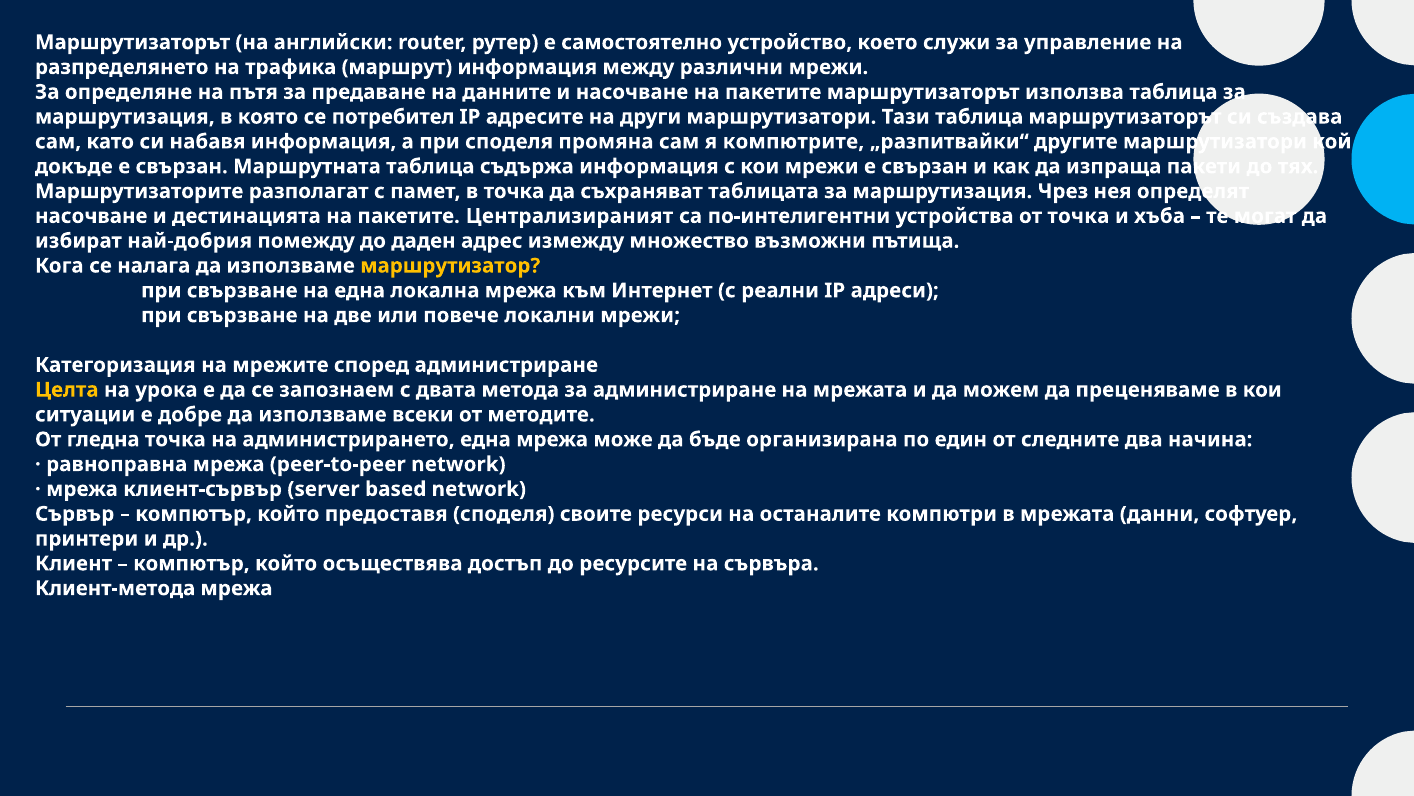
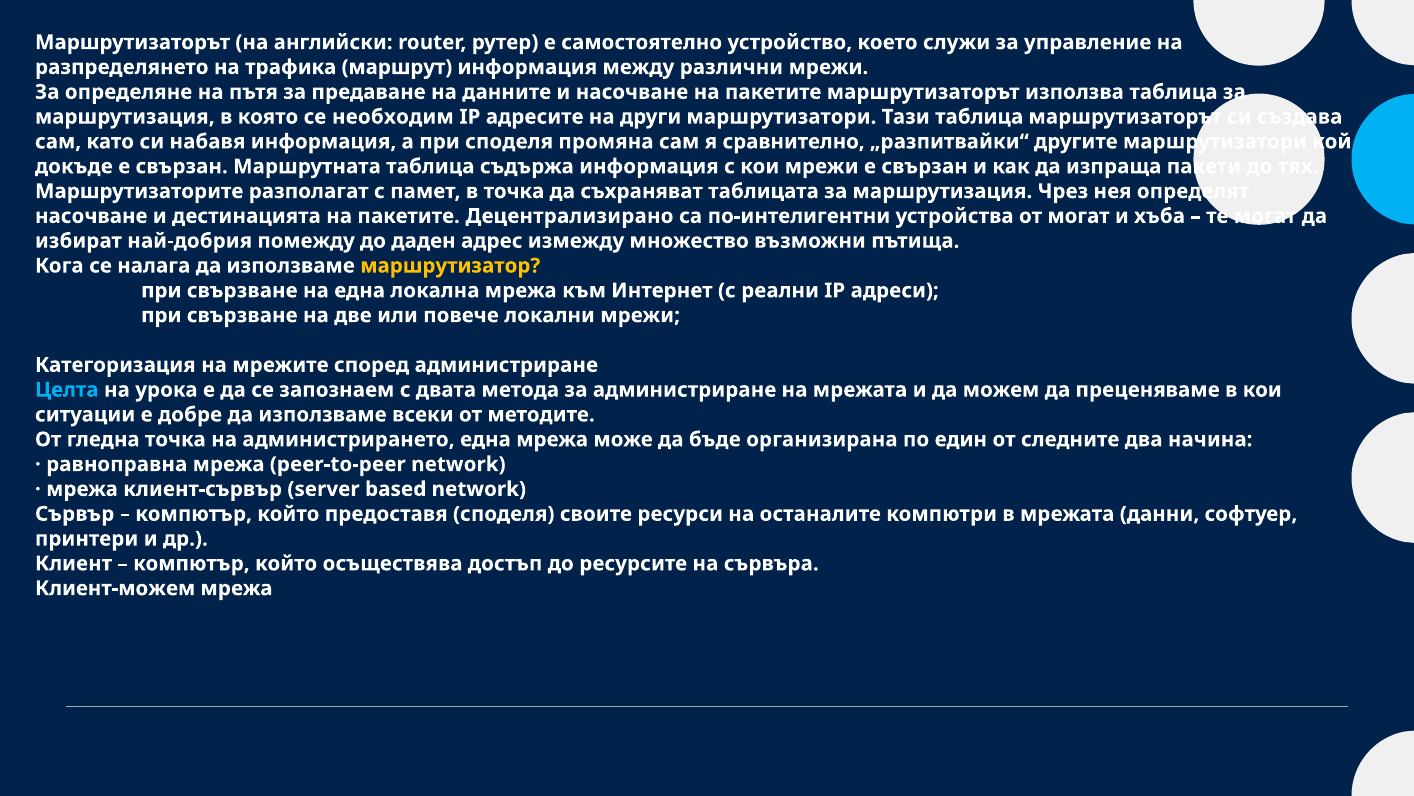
потребител: потребител -> необходим
компютрите: компютрите -> сравнително
Централизираният: Централизираният -> Децентрализирано
от точка: точка -> могат
Целта colour: yellow -> light blue
Клиент-метода: Клиент-метода -> Клиент-можем
